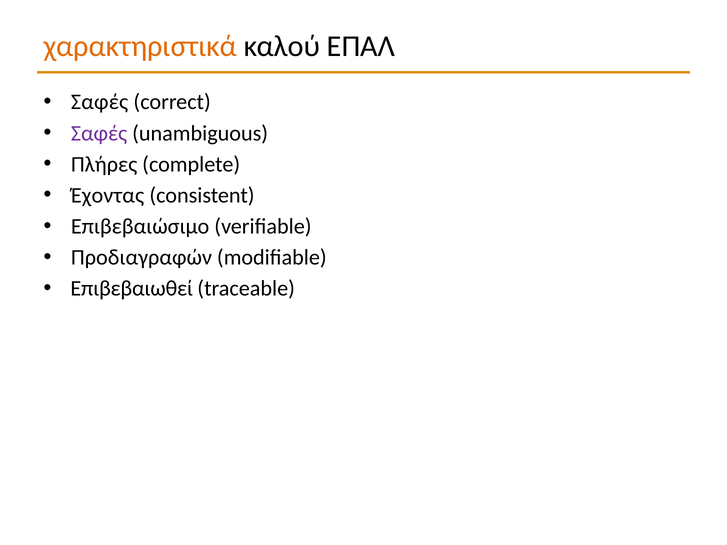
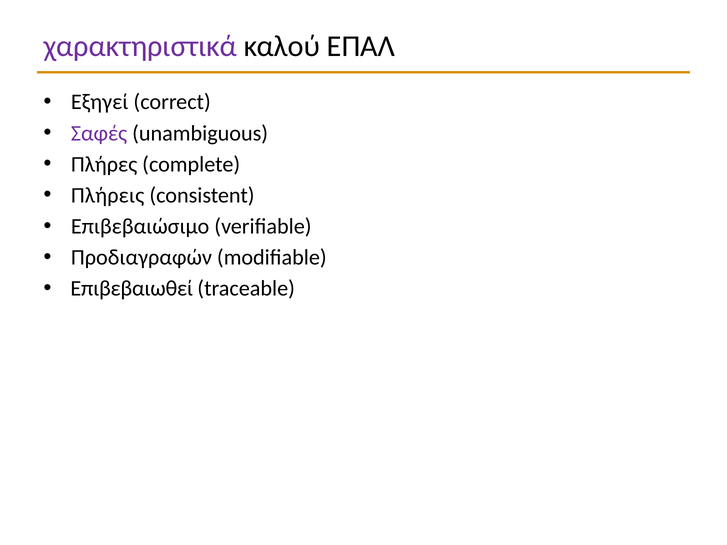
χαρακτηριστικά colour: orange -> purple
Σαφές at (100, 102): Σαφές -> Εξηγεί
Έχοντας: Έχοντας -> Πλήρεις
